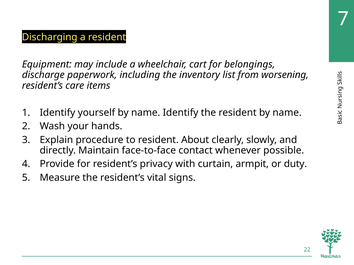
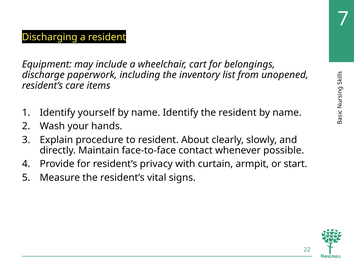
worsening: worsening -> unopened
duty: duty -> start
